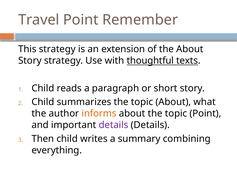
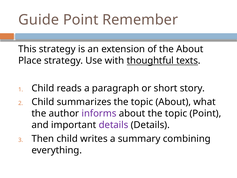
Travel: Travel -> Guide
Story at (30, 61): Story -> Place
informs colour: orange -> purple
